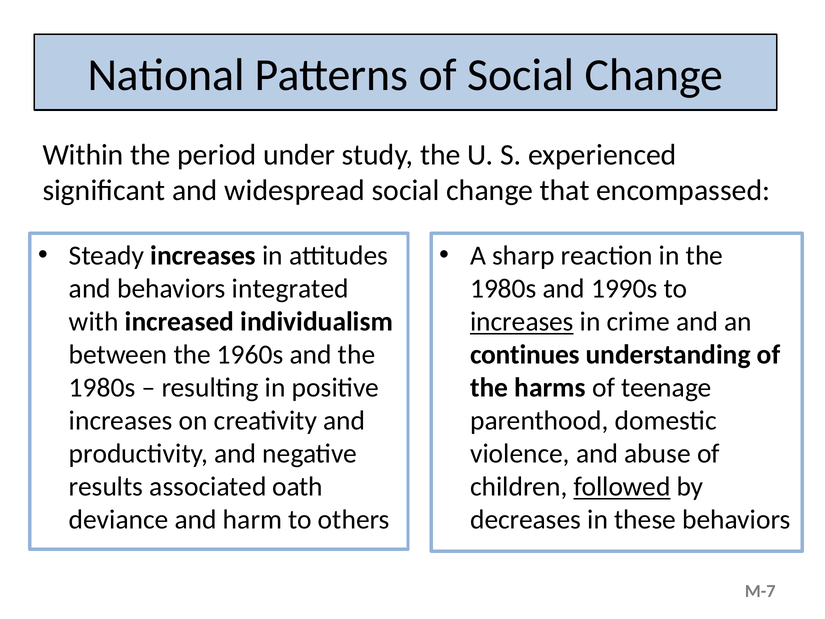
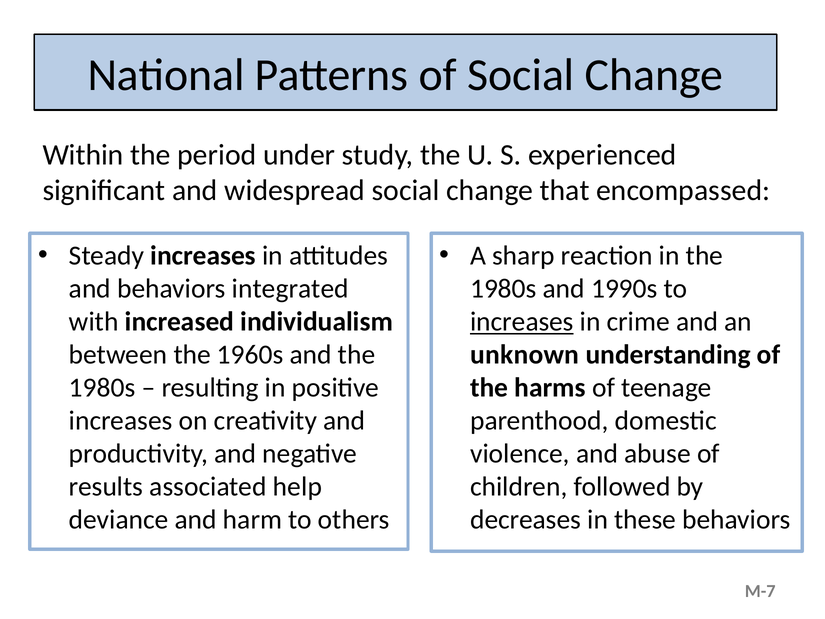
continues: continues -> unknown
oath: oath -> help
followed underline: present -> none
